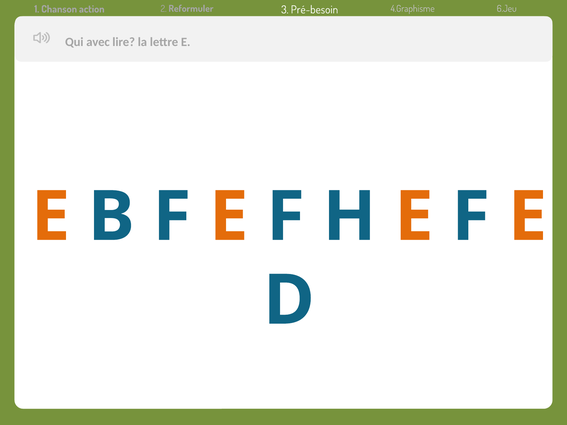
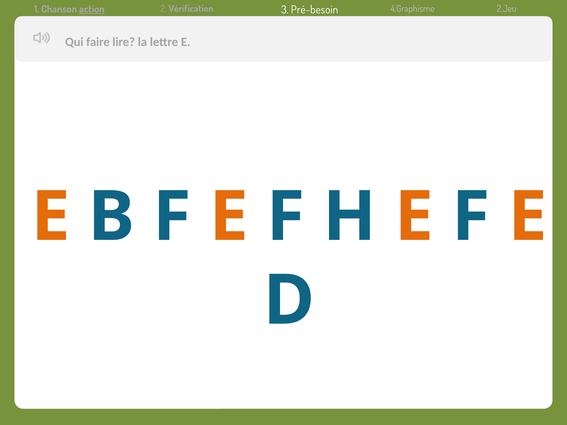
action underline: none -> present
Reformuler: Reformuler -> Vérification
6.Jeu: 6.Jeu -> 2.Jeu
avec: avec -> faire
